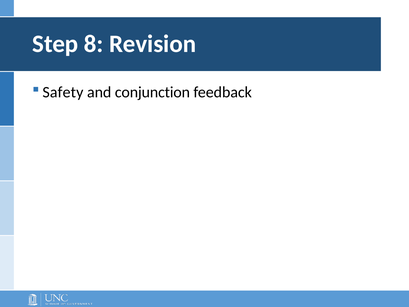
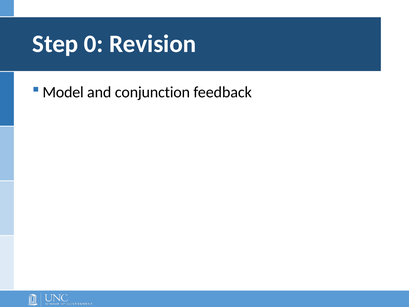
8: 8 -> 0
Safety: Safety -> Model
